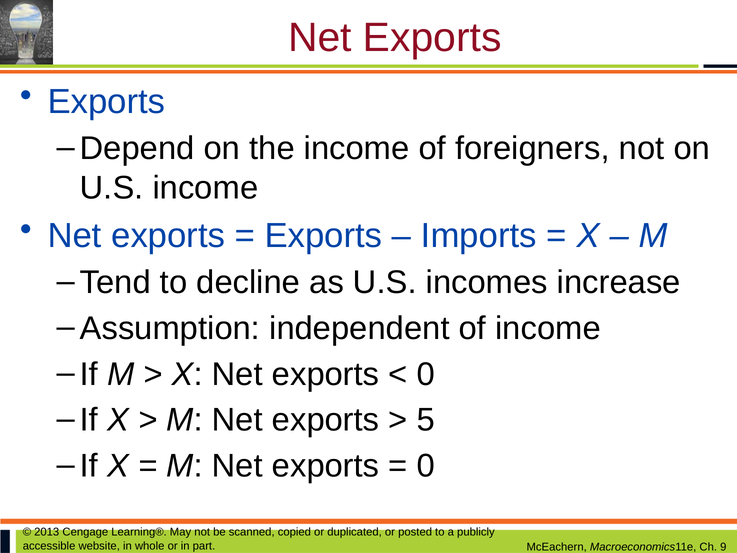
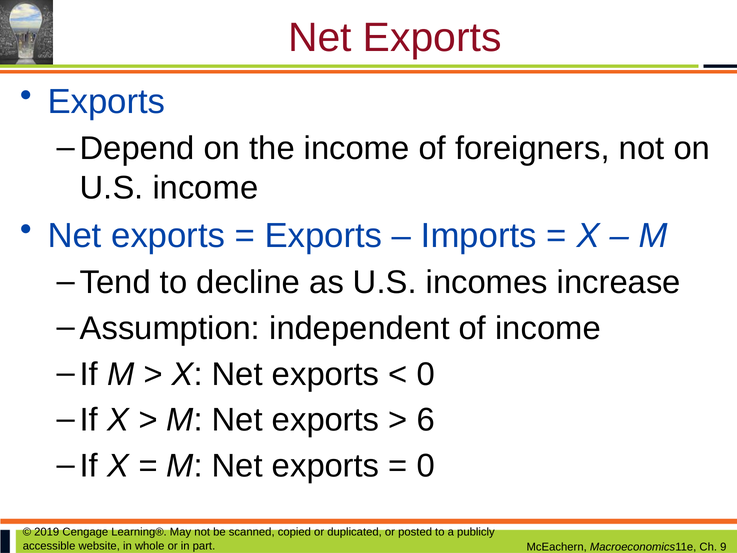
5: 5 -> 6
2013: 2013 -> 2019
